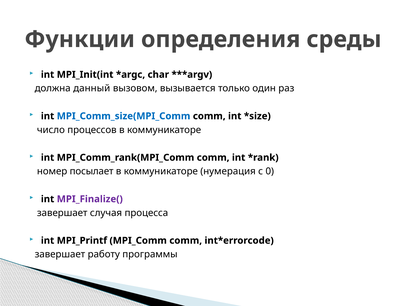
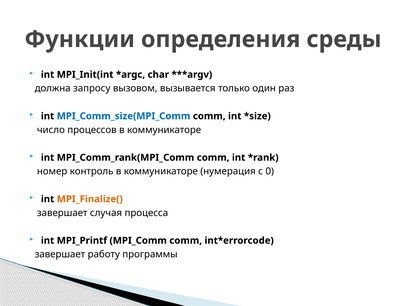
данный: данный -> запросу
посылает: посылает -> контроль
MPI_Finalize( colour: purple -> orange
